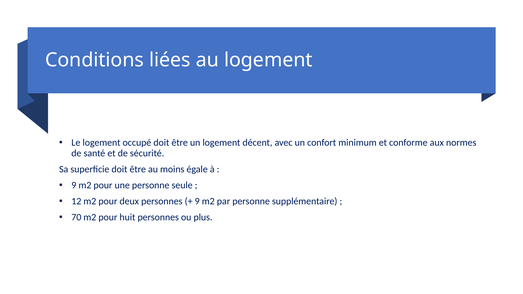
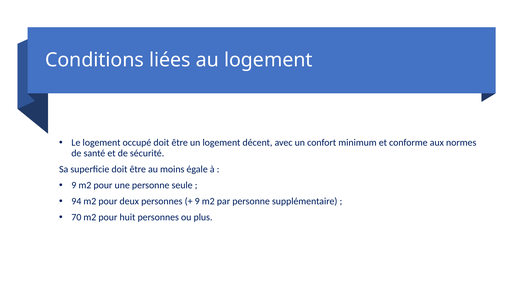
12: 12 -> 94
